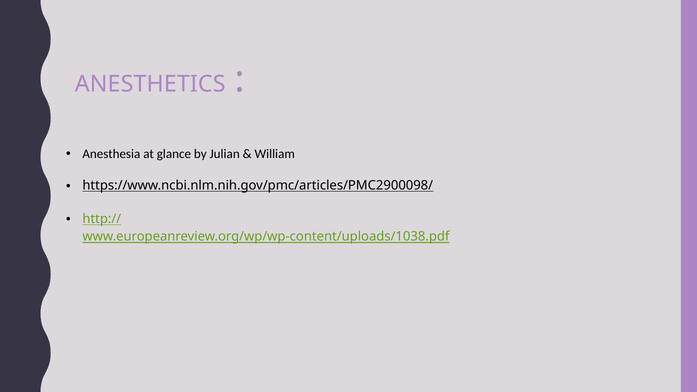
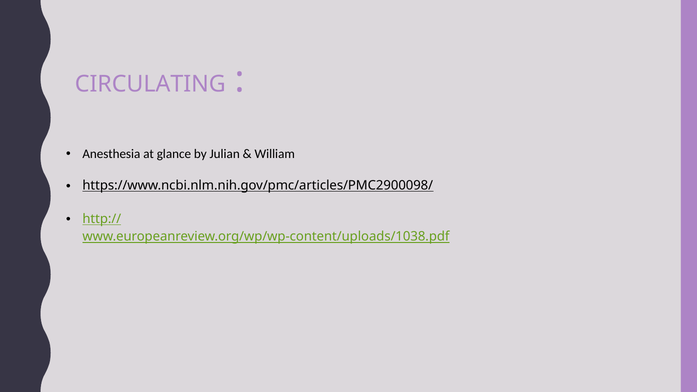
ANESTHETICS: ANESTHETICS -> CIRCULATING
